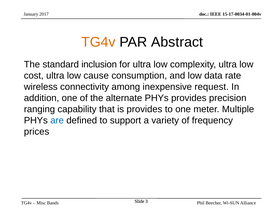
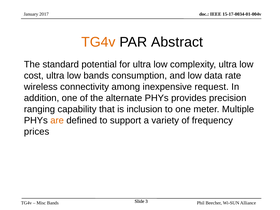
inclusion: inclusion -> potential
low cause: cause -> bands
is provides: provides -> inclusion
are colour: blue -> orange
